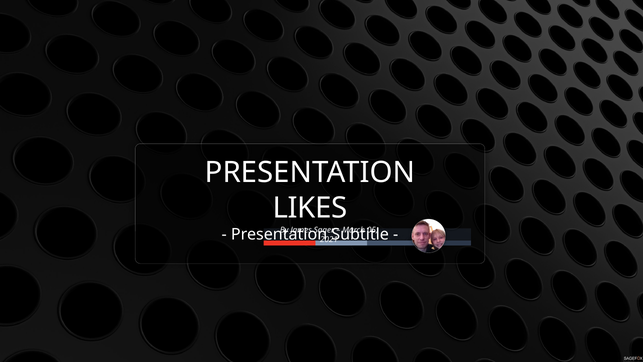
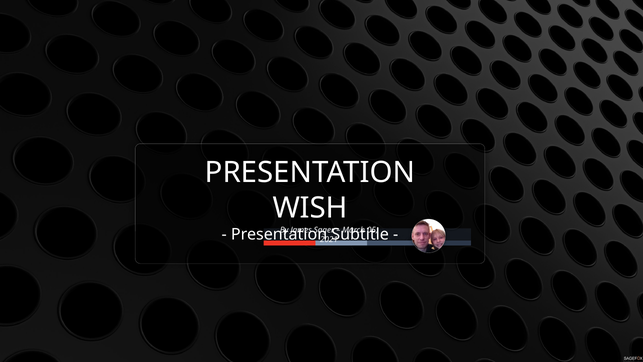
LIKES: LIKES -> WISH
